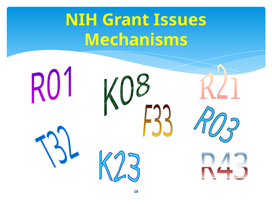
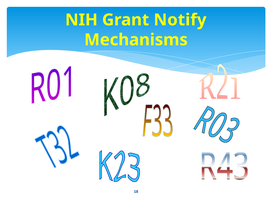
Issues: Issues -> Notify
